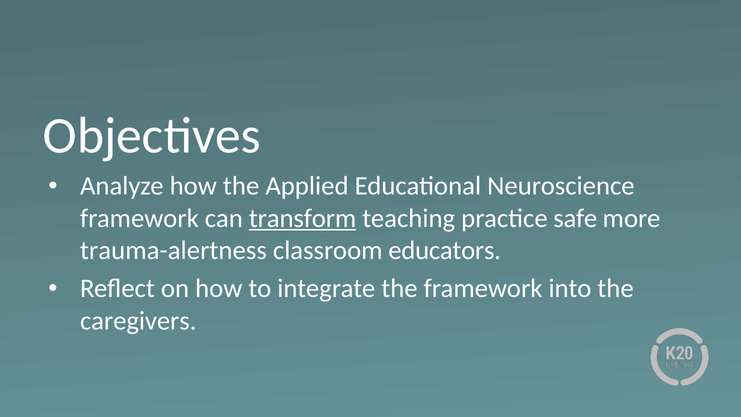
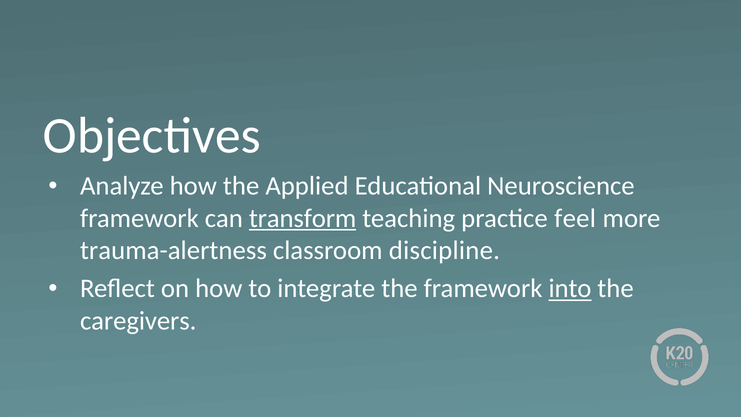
safe: safe -> feel
educators: educators -> discipline
into underline: none -> present
